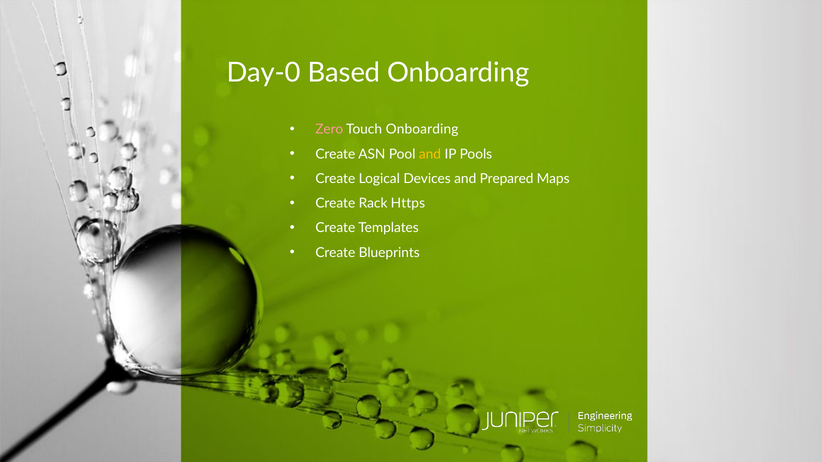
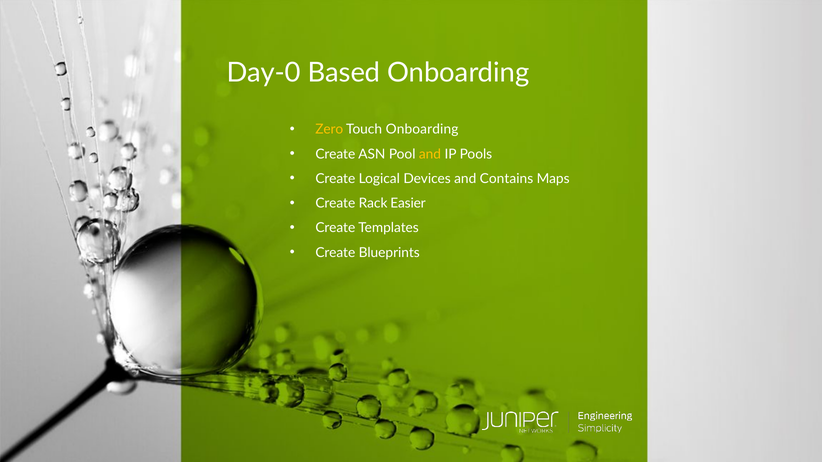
Zero colour: pink -> yellow
Prepared: Prepared -> Contains
Https: Https -> Easier
